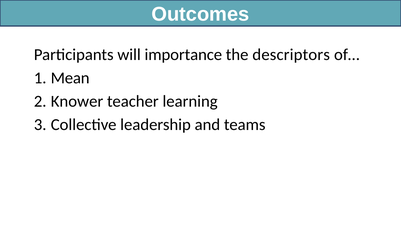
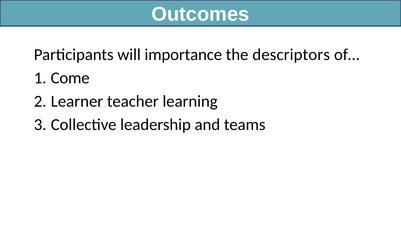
Mean: Mean -> Come
Knower: Knower -> Learner
